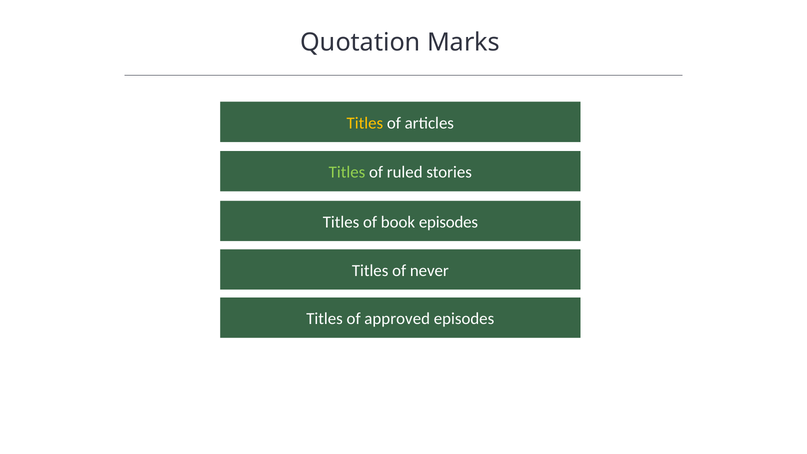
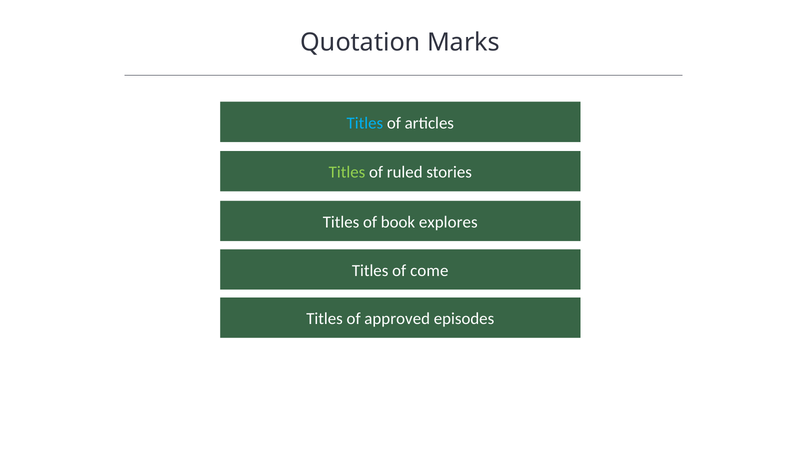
Titles at (365, 123) colour: yellow -> light blue
book episodes: episodes -> explores
never: never -> come
